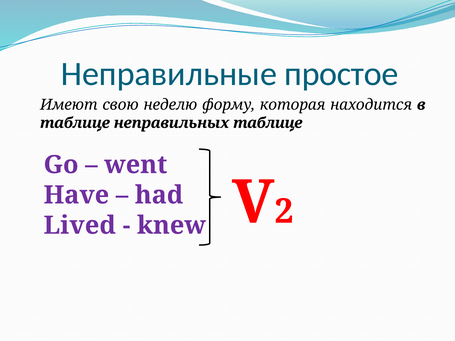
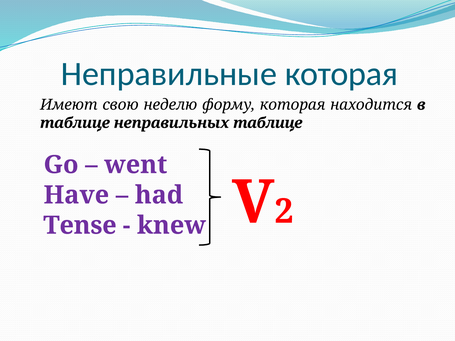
Неправильные простое: простое -> которая
Lived: Lived -> Tense
